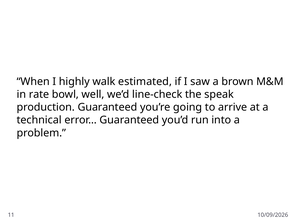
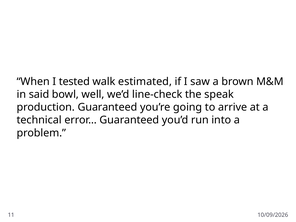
highly: highly -> tested
rate: rate -> said
